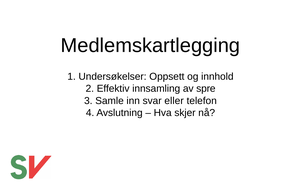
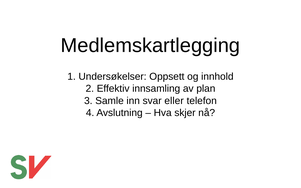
spre: spre -> plan
